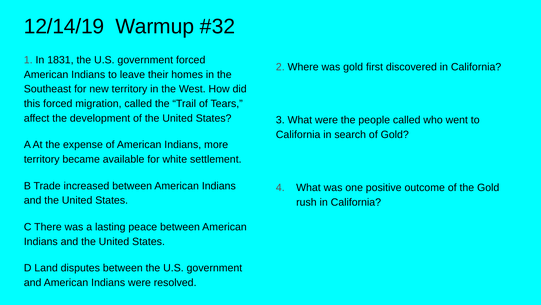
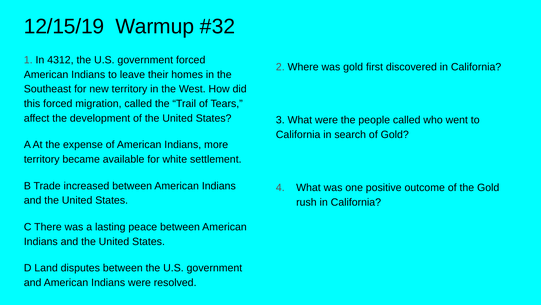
12/14/19: 12/14/19 -> 12/15/19
1831: 1831 -> 4312
